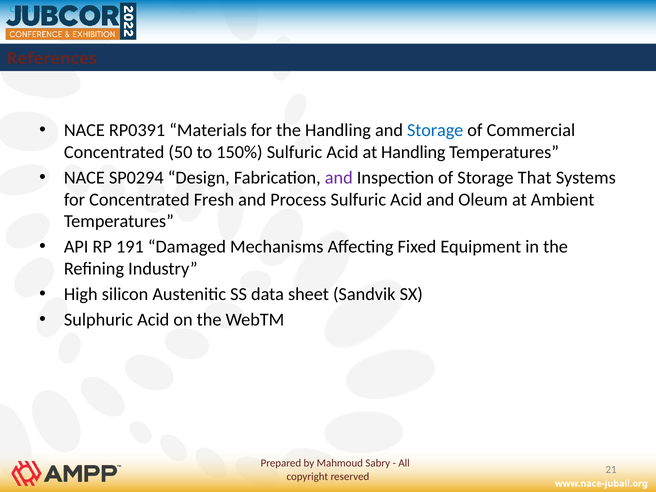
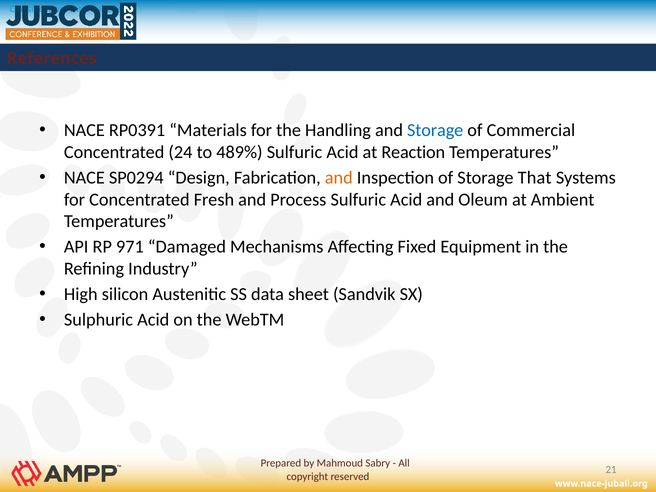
50: 50 -> 24
150%: 150% -> 489%
at Handling: Handling -> Reaction
and at (339, 178) colour: purple -> orange
191: 191 -> 971
